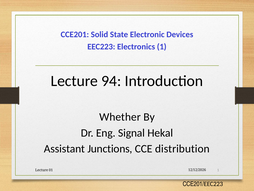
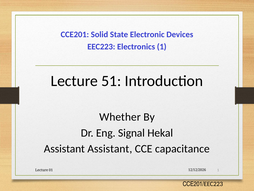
94: 94 -> 51
Assistant Junctions: Junctions -> Assistant
distribution: distribution -> capacitance
